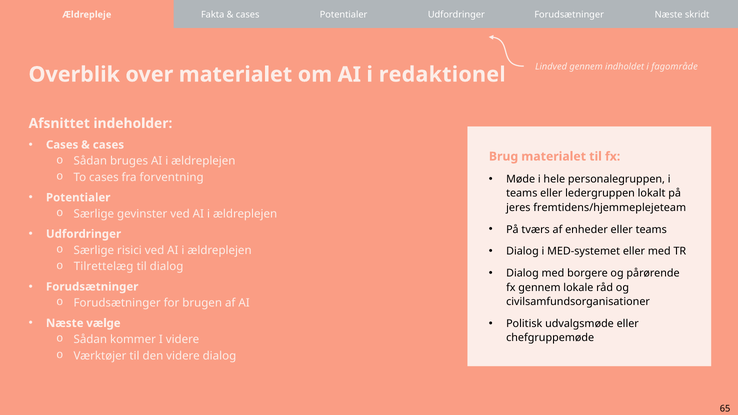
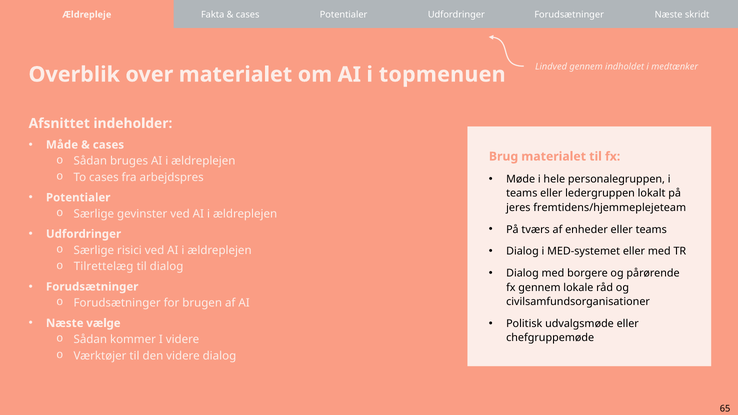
fagområde: fagområde -> medtænker
redaktionel: redaktionel -> topmenuen
Cases at (62, 145): Cases -> Måde
forventning: forventning -> arbejdspres
